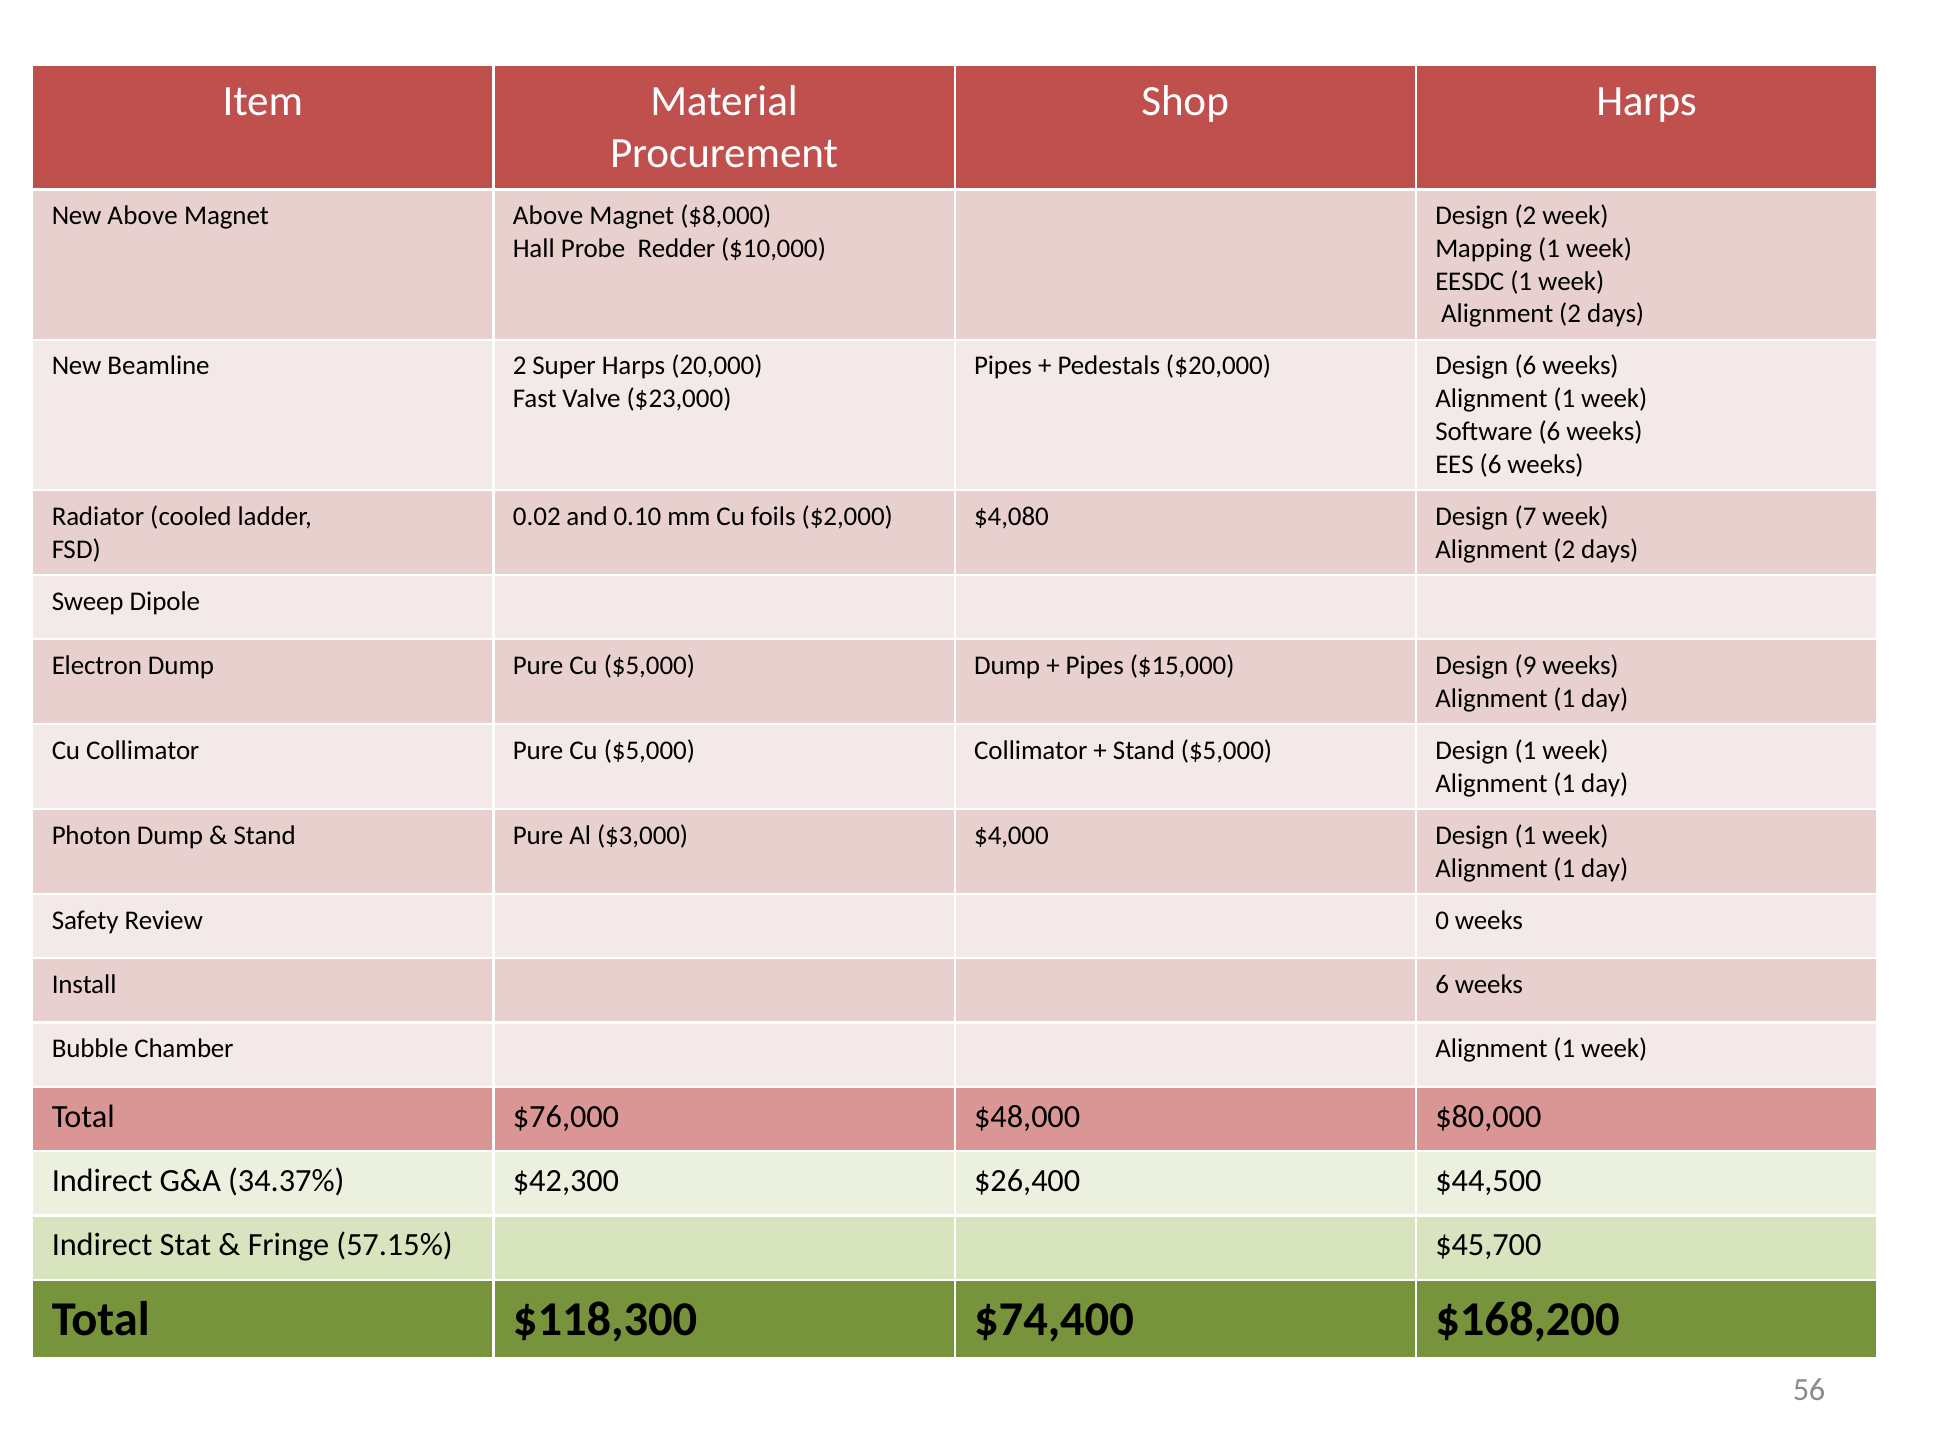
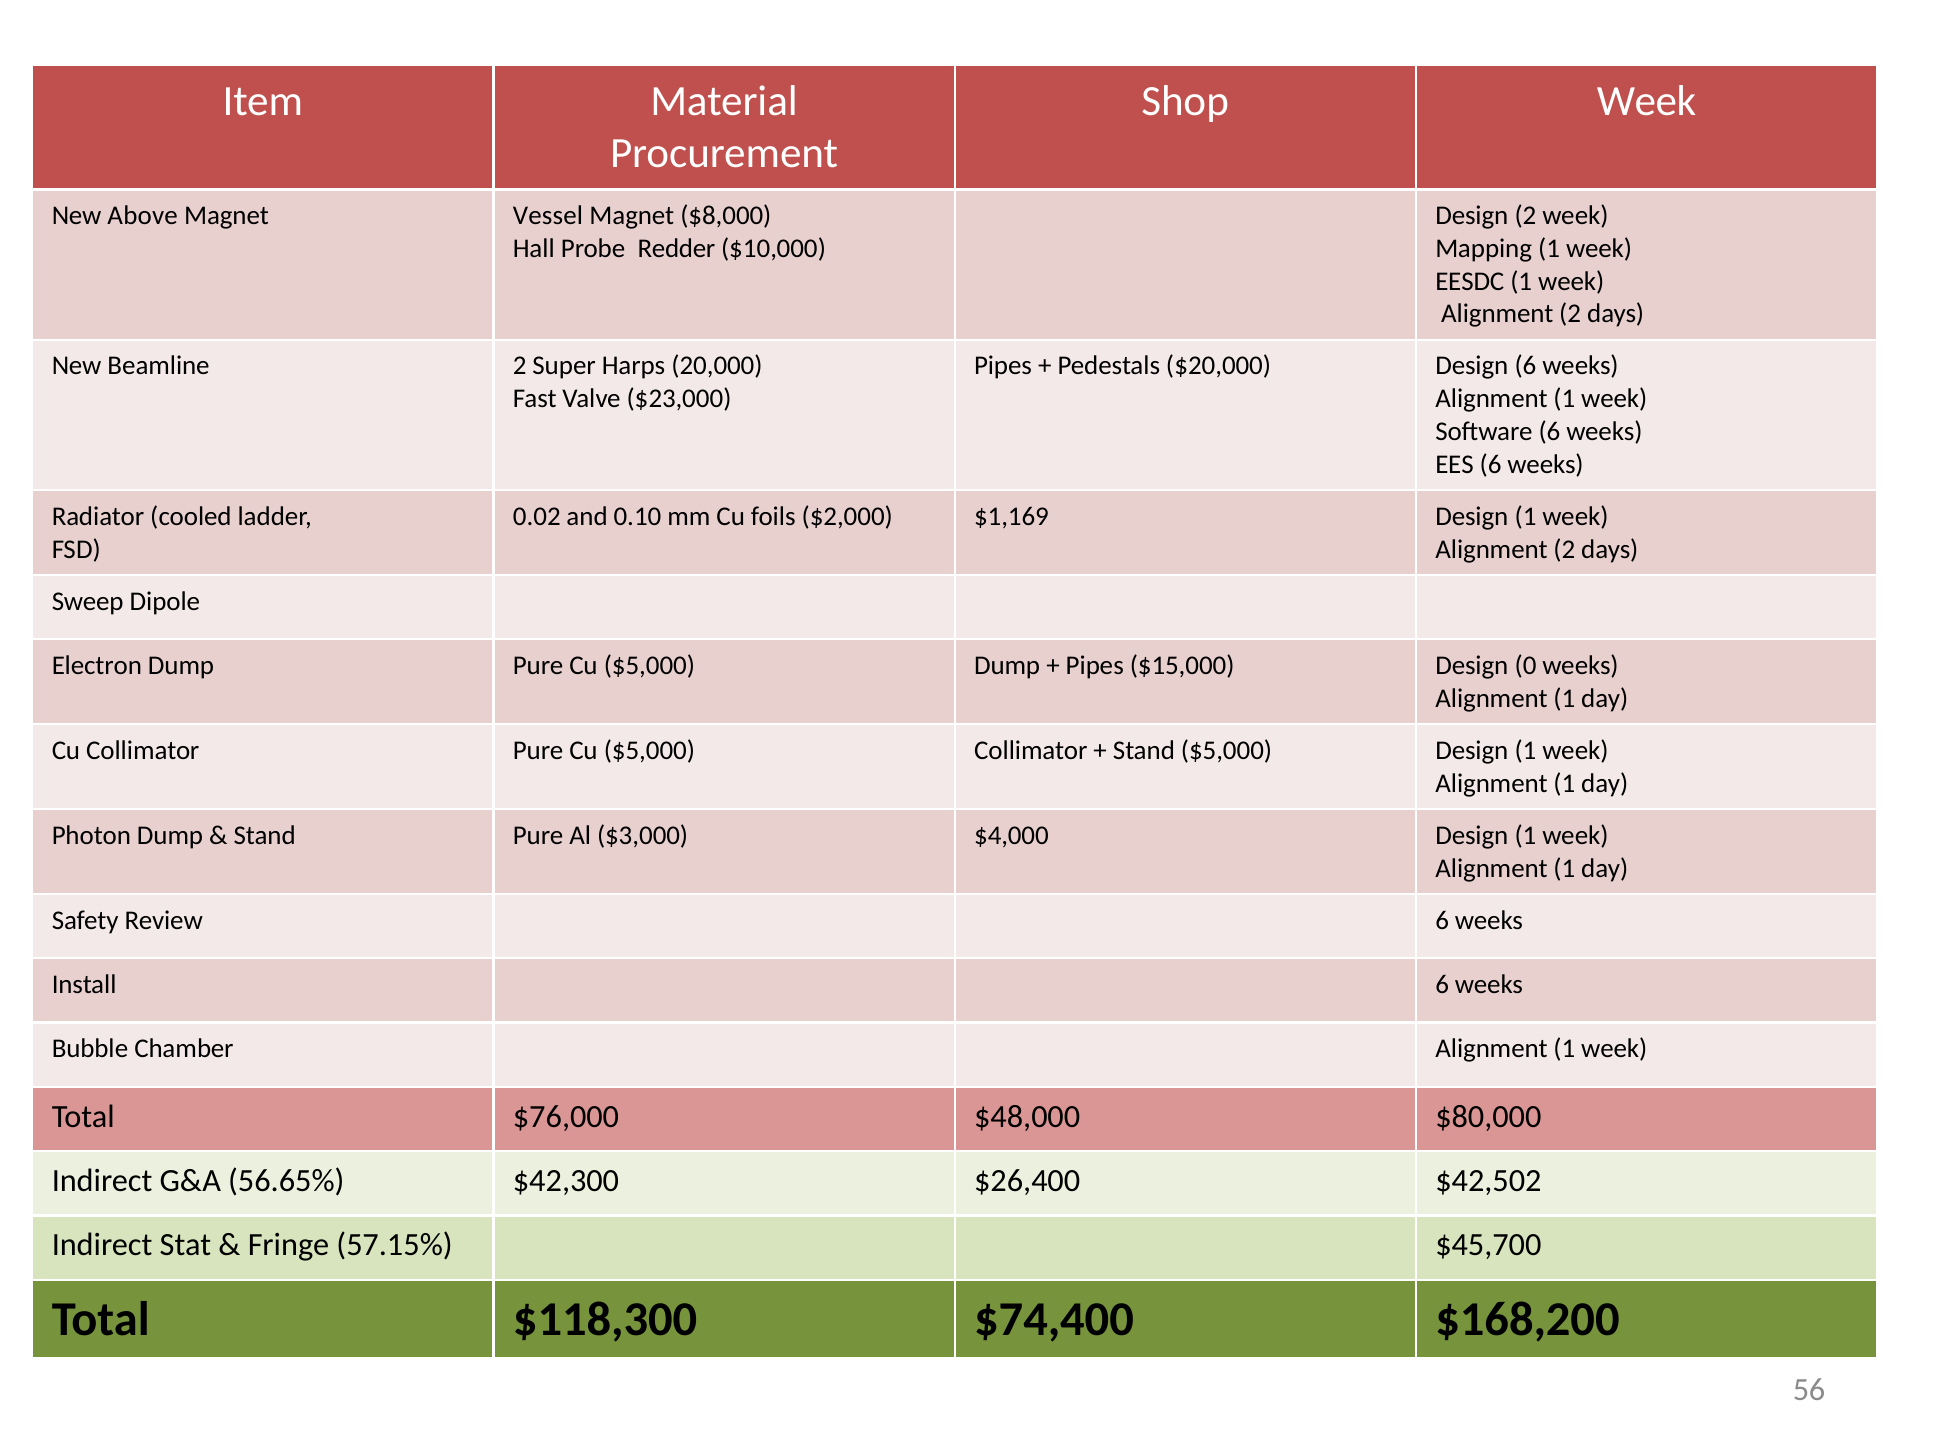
Shop Harps: Harps -> Week
Magnet Above: Above -> Vessel
$4,080: $4,080 -> $1,169
7 at (1526, 517): 7 -> 1
9: 9 -> 0
Review 0: 0 -> 6
34.37%: 34.37% -> 56.65%
$44,500: $44,500 -> $42,502
